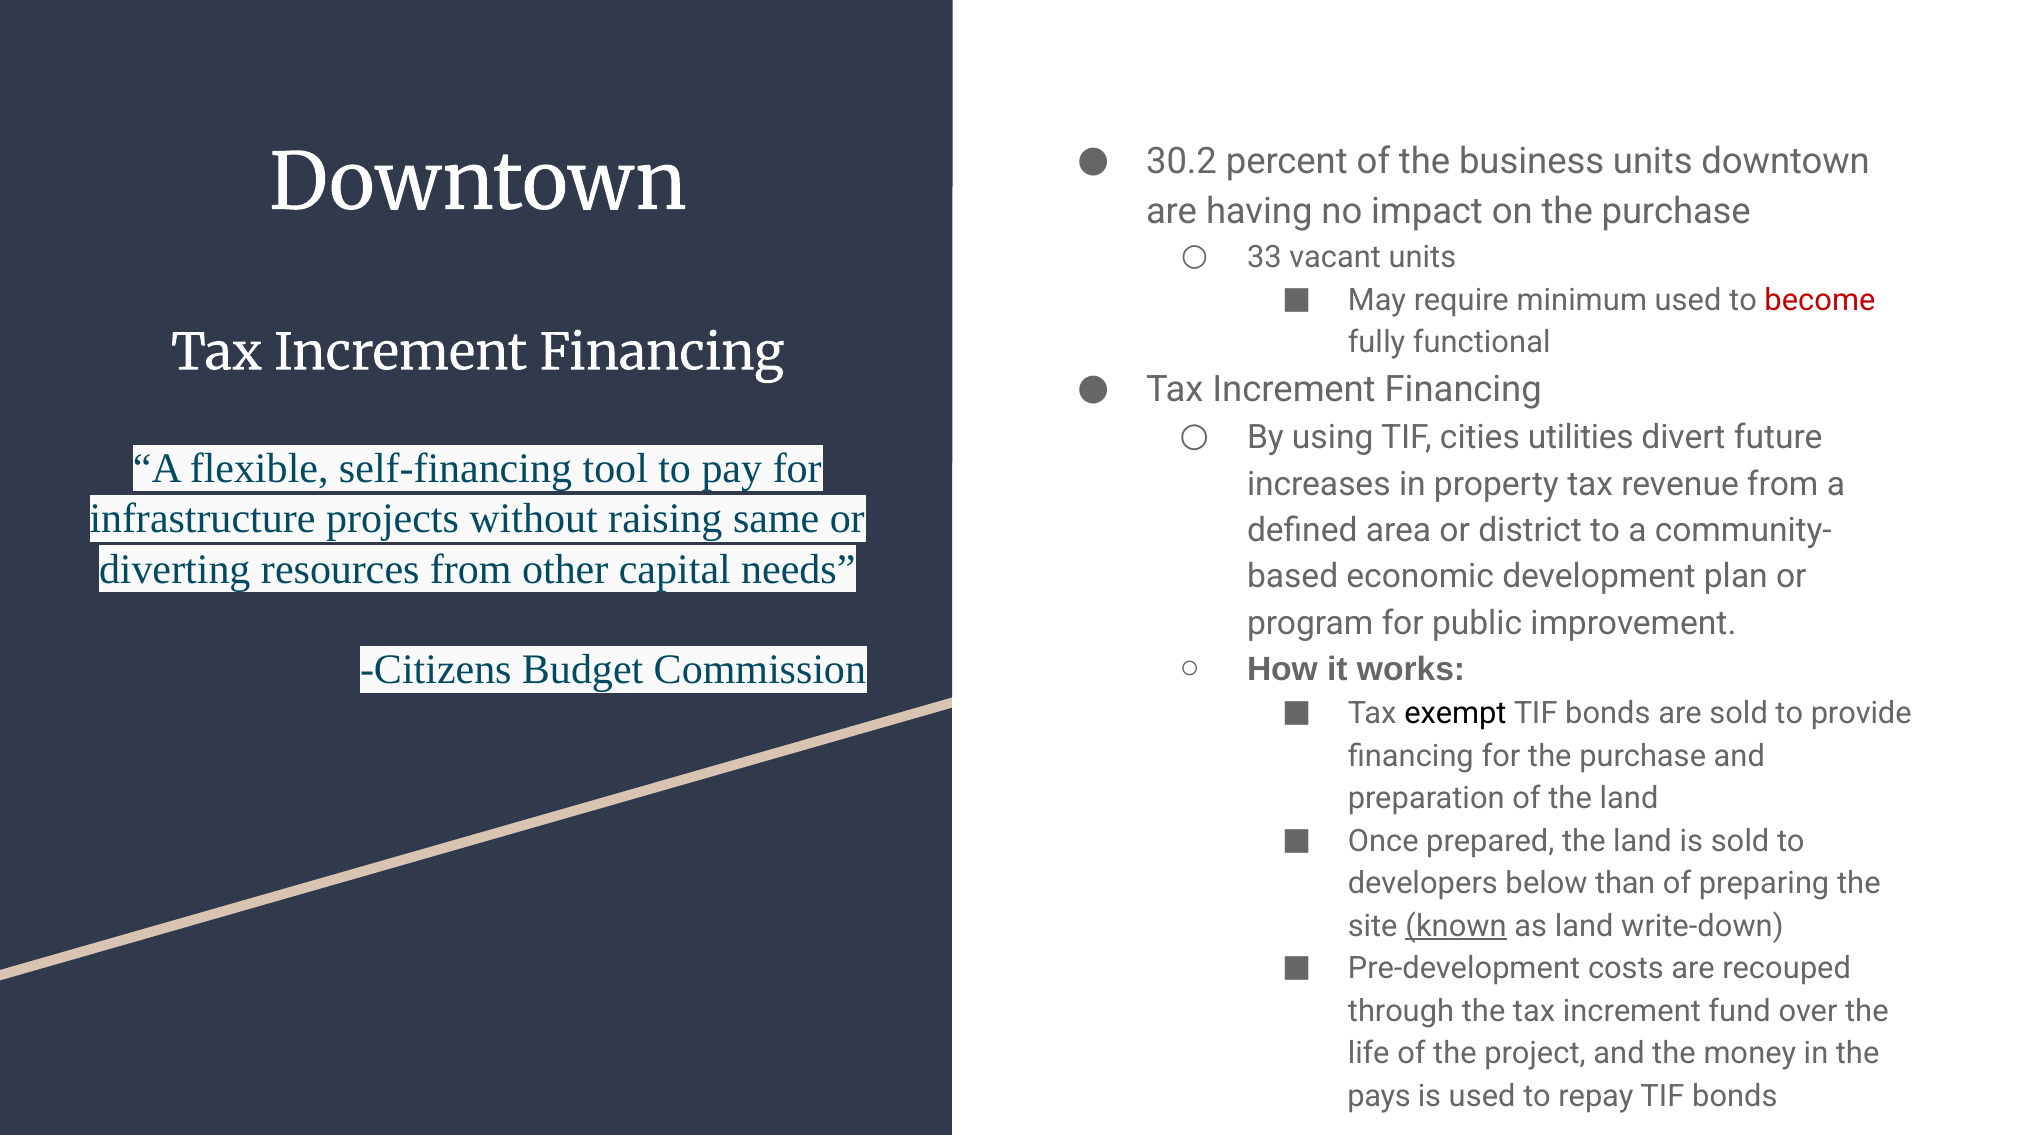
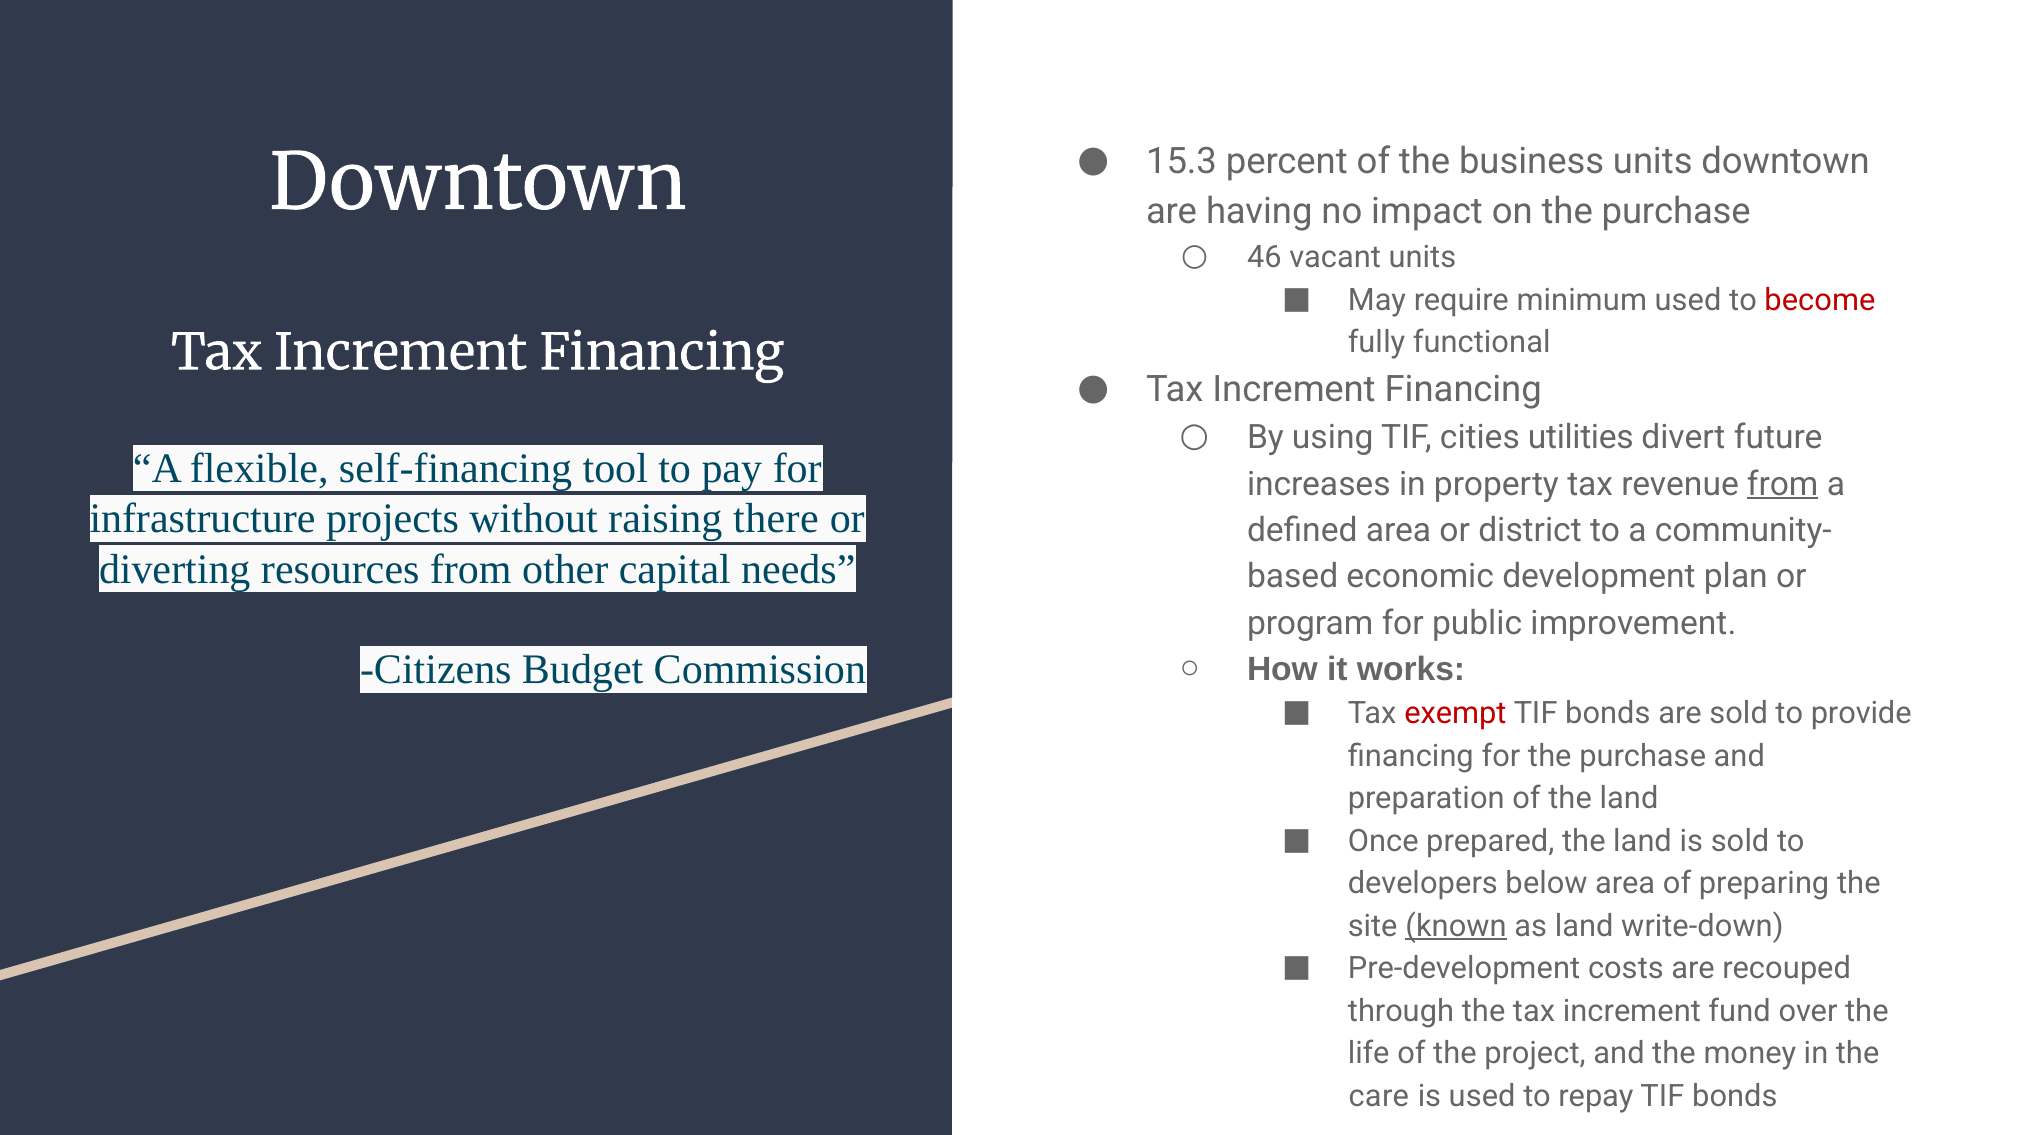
30.2: 30.2 -> 15.3
33: 33 -> 46
from at (1783, 484) underline: none -> present
same: same -> there
exempt colour: black -> red
below than: than -> area
pays: pays -> care
